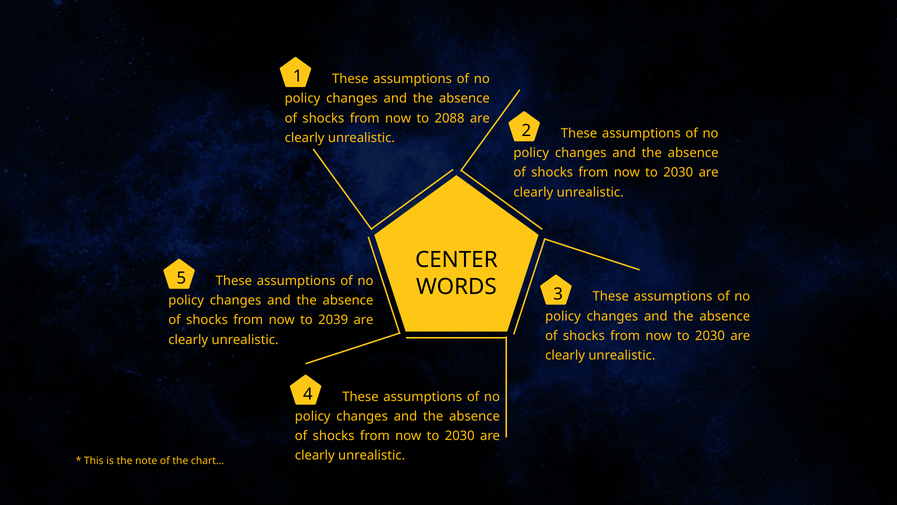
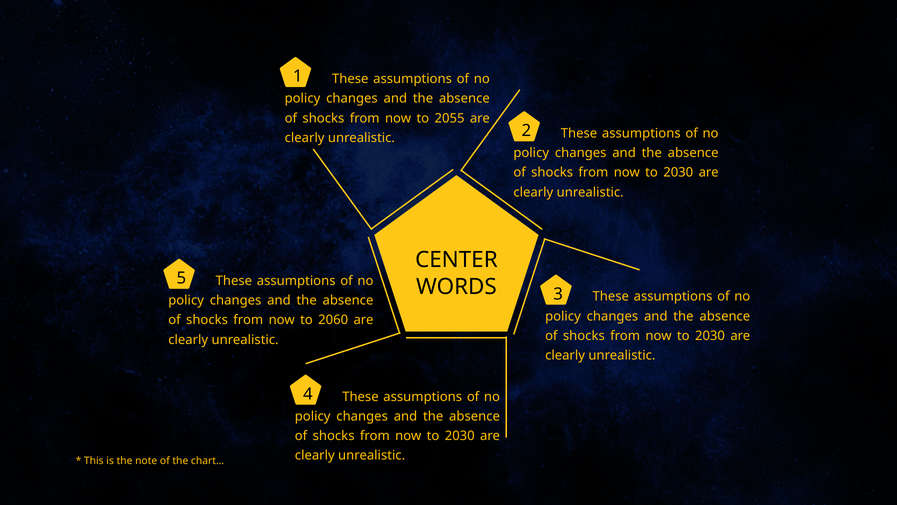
2088: 2088 -> 2055
2039: 2039 -> 2060
